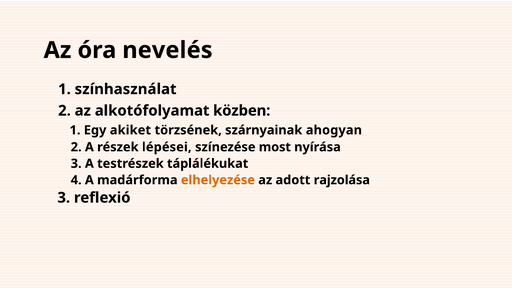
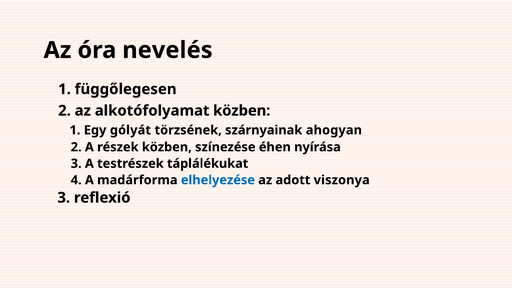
színhasználat: színhasználat -> függőlegesen
akiket: akiket -> gólyát
részek lépései: lépései -> közben
most: most -> éhen
elhelyezése colour: orange -> blue
rajzolása: rajzolása -> viszonya
